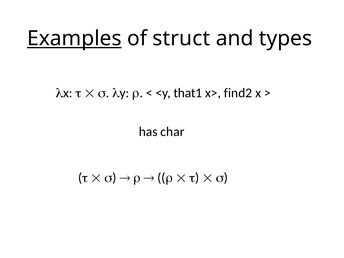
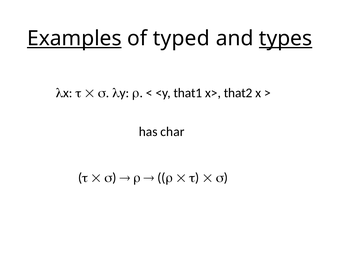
struct: struct -> typed
types underline: none -> present
find2: find2 -> that2
